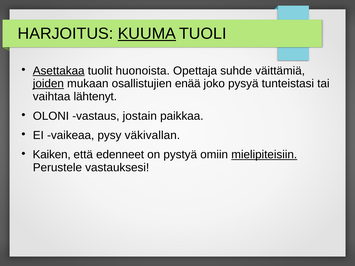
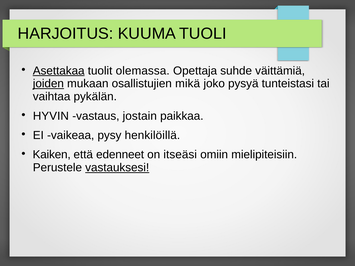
KUUMA underline: present -> none
huonoista: huonoista -> olemassa
enää: enää -> mikä
lähtenyt: lähtenyt -> pykälän
OLONI: OLONI -> HYVIN
väkivallan: väkivallan -> henkilöillä
pystyä: pystyä -> itseäsi
mielipiteisiin underline: present -> none
vastauksesi underline: none -> present
